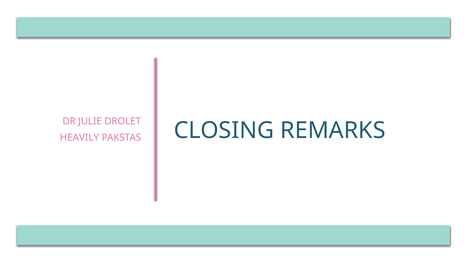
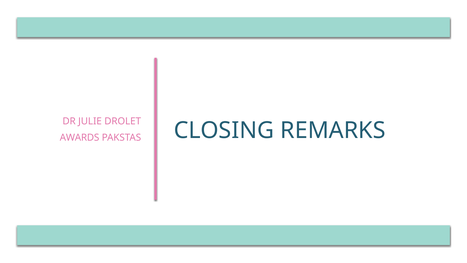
HEAVILY: HEAVILY -> AWARDS
